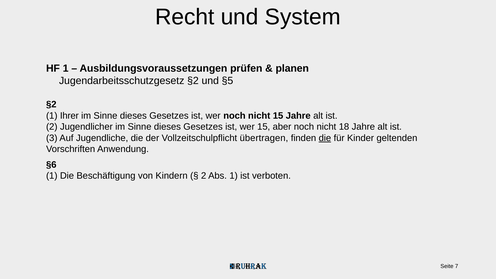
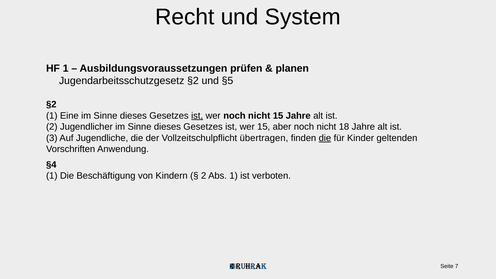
Ihrer: Ihrer -> Eine
ist at (197, 116) underline: none -> present
§6: §6 -> §4
